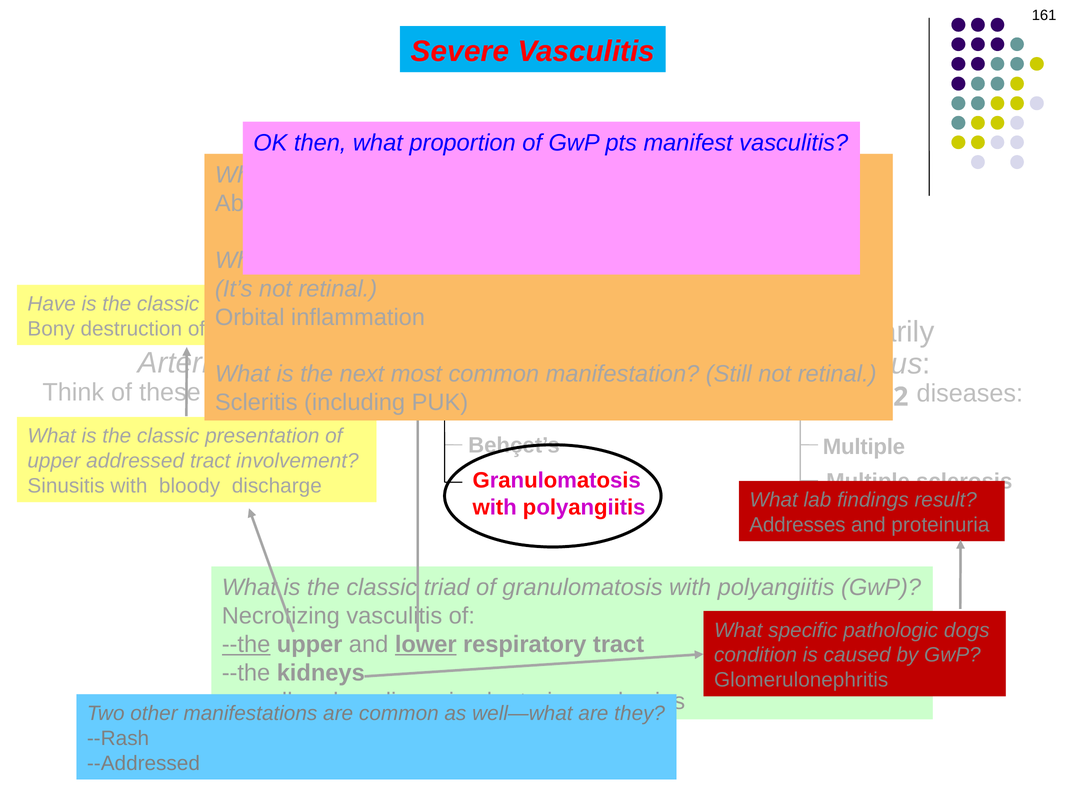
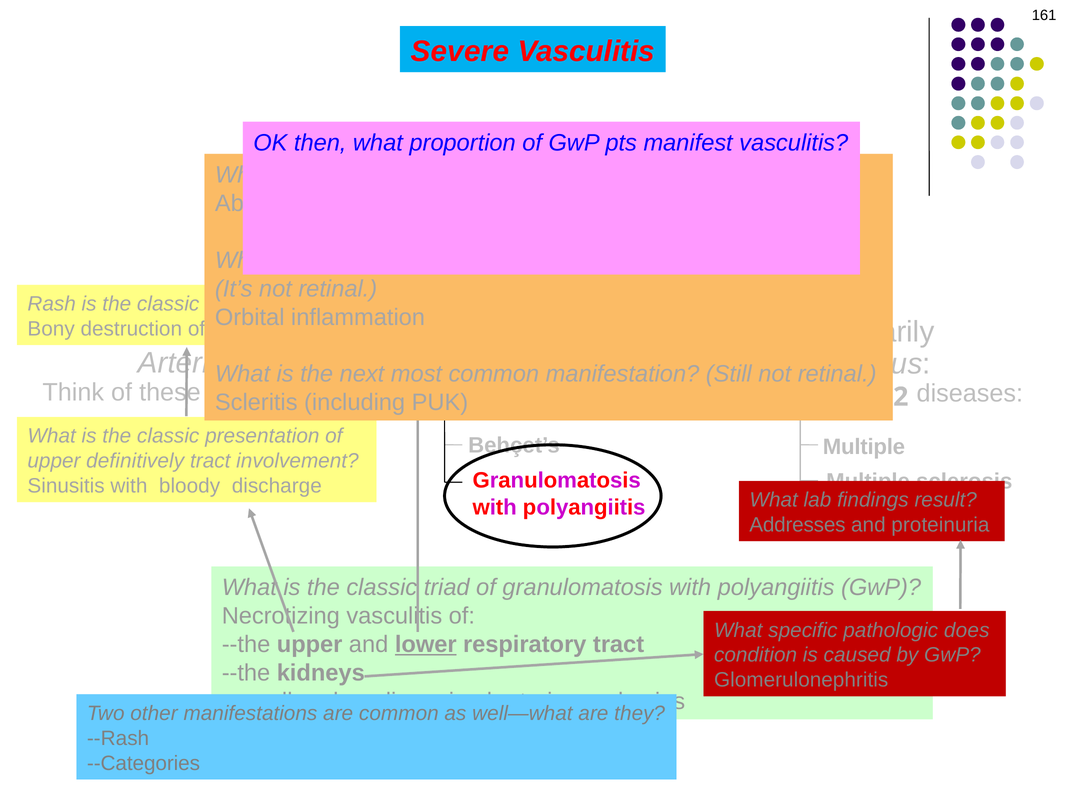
Have at (52, 304): Have -> Rash
addressed: addressed -> definitively
pathologic dogs: dogs -> does
--the at (246, 644) underline: present -> none
--Addressed: --Addressed -> --Categories
